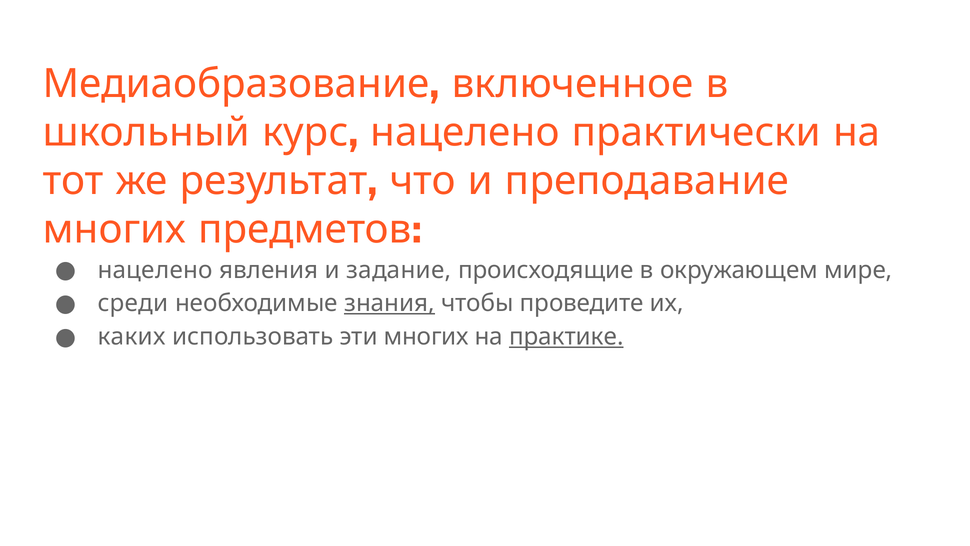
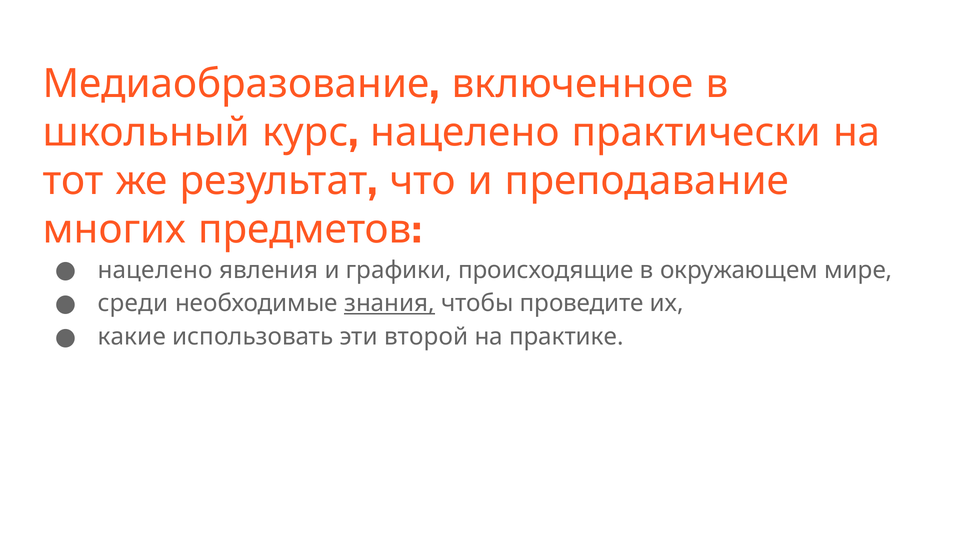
задание: задание -> графики
каких: каких -> какие
эти многих: многих -> второй
практике underline: present -> none
